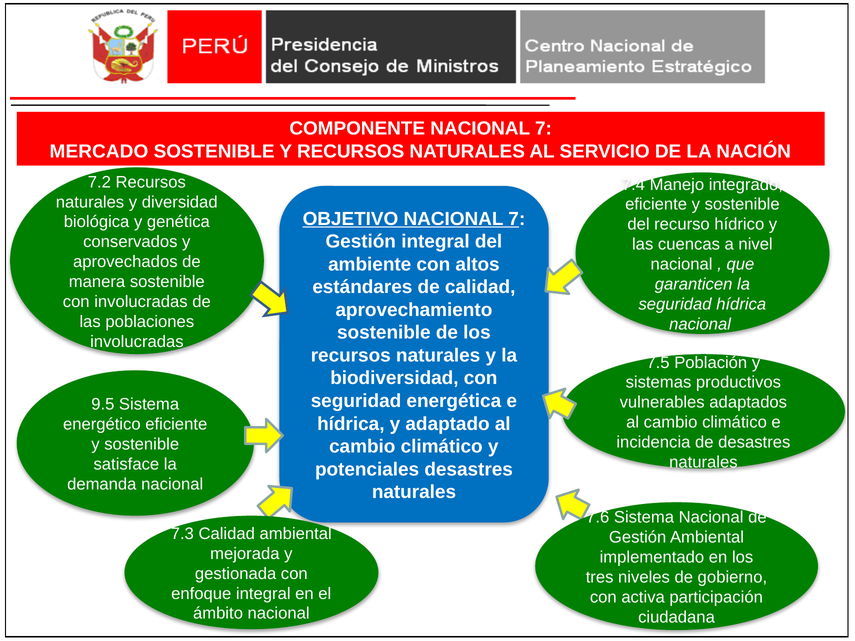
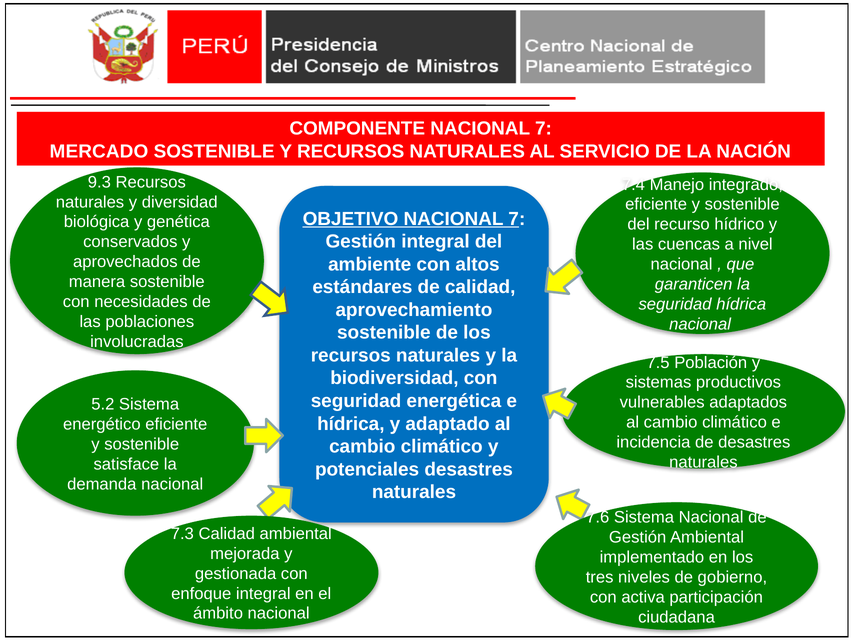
7.2: 7.2 -> 9.3
con involucradas: involucradas -> necesidades
9.5: 9.5 -> 5.2
